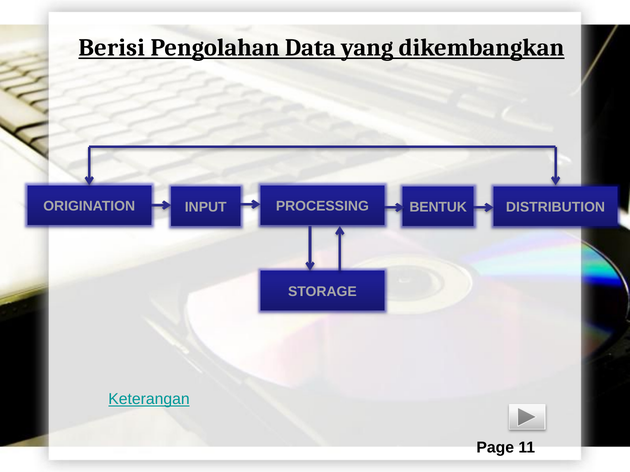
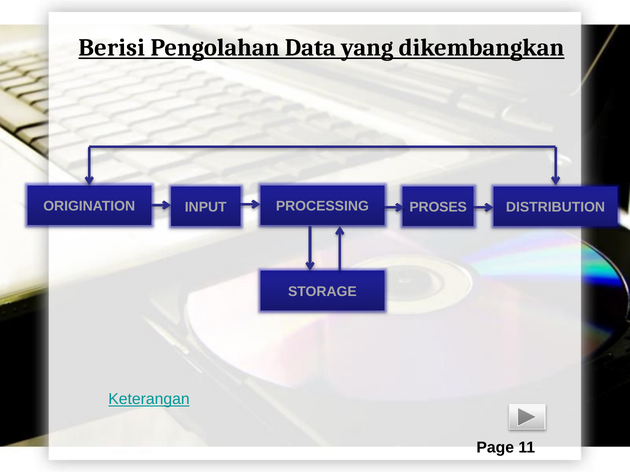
BENTUK: BENTUK -> PROSES
